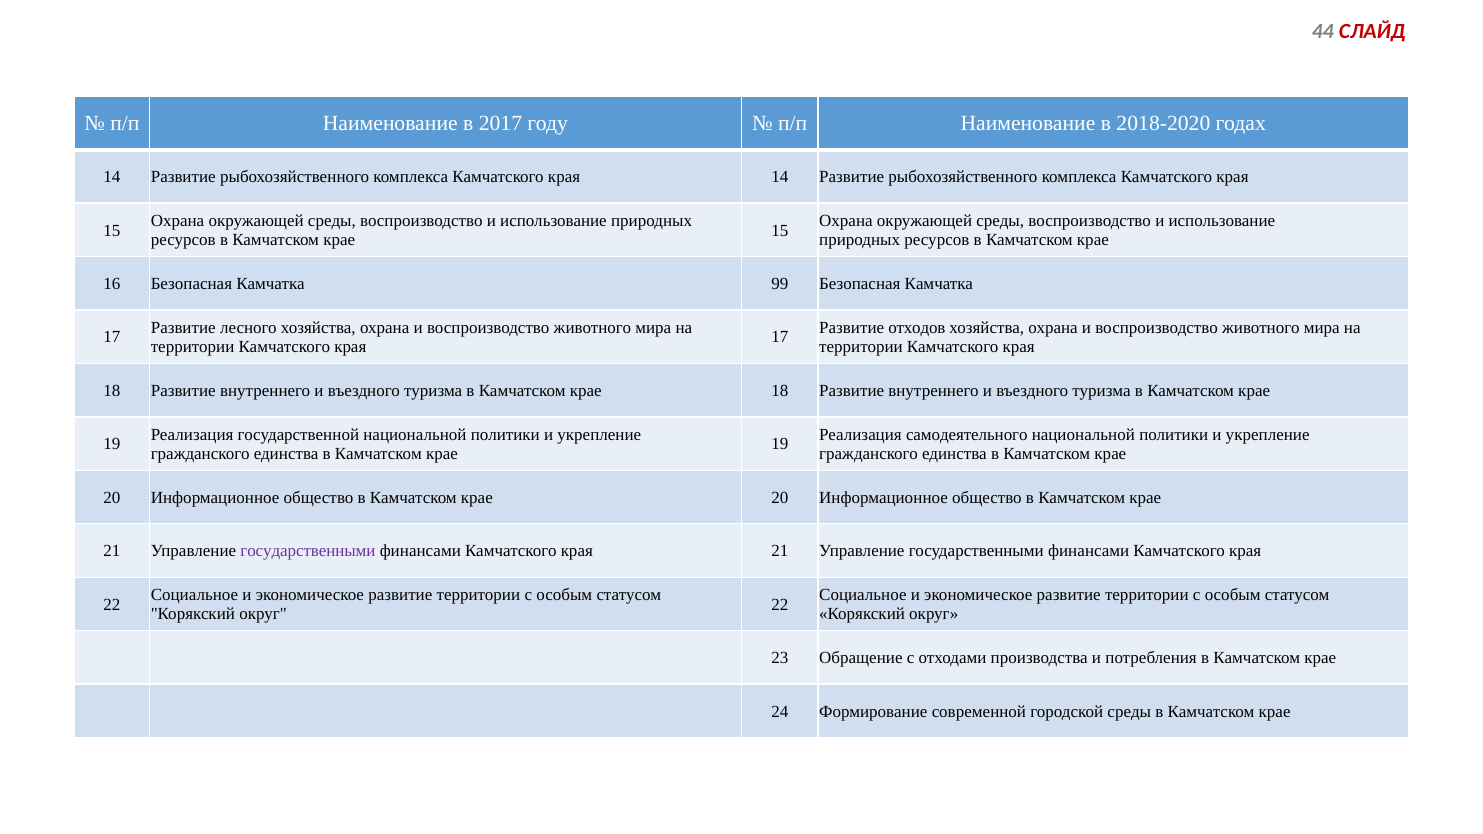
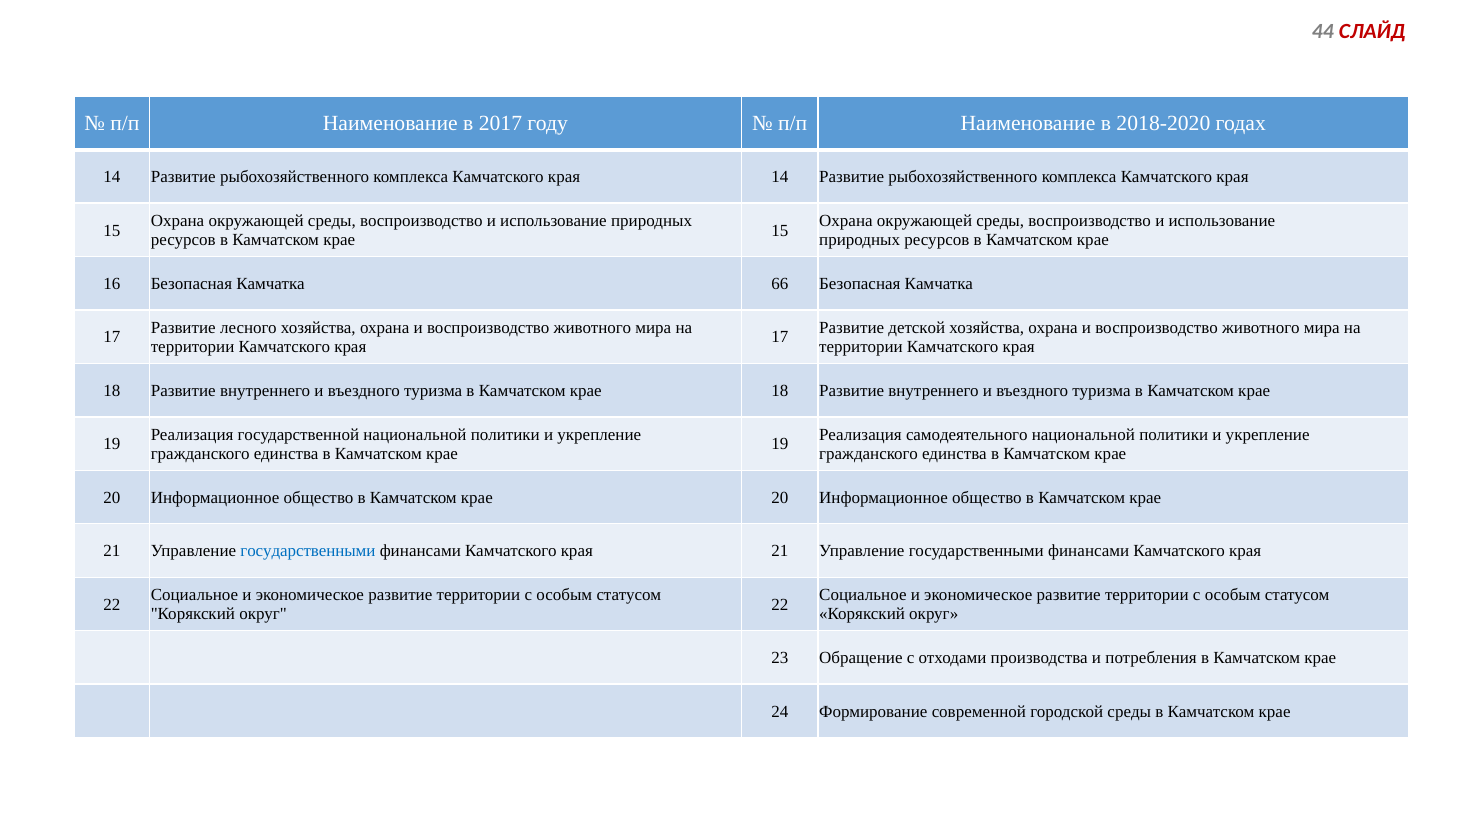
99: 99 -> 66
отходов: отходов -> детской
государственными at (308, 551) colour: purple -> blue
